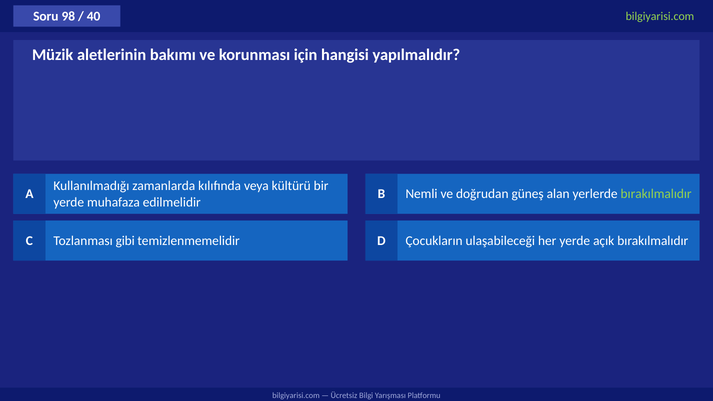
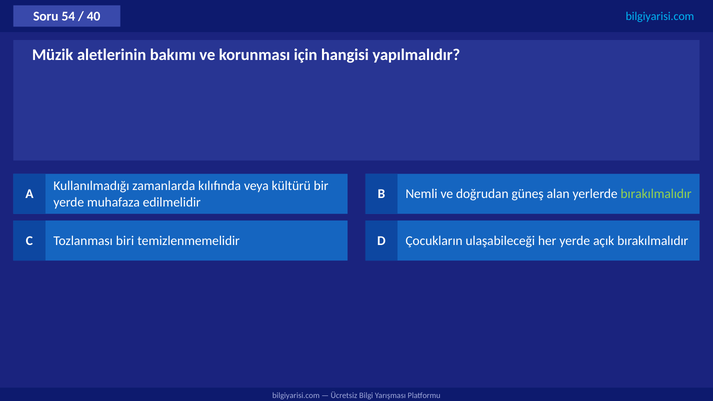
98: 98 -> 54
bilgiyarisi.com at (660, 16) colour: light green -> light blue
gibi: gibi -> biri
